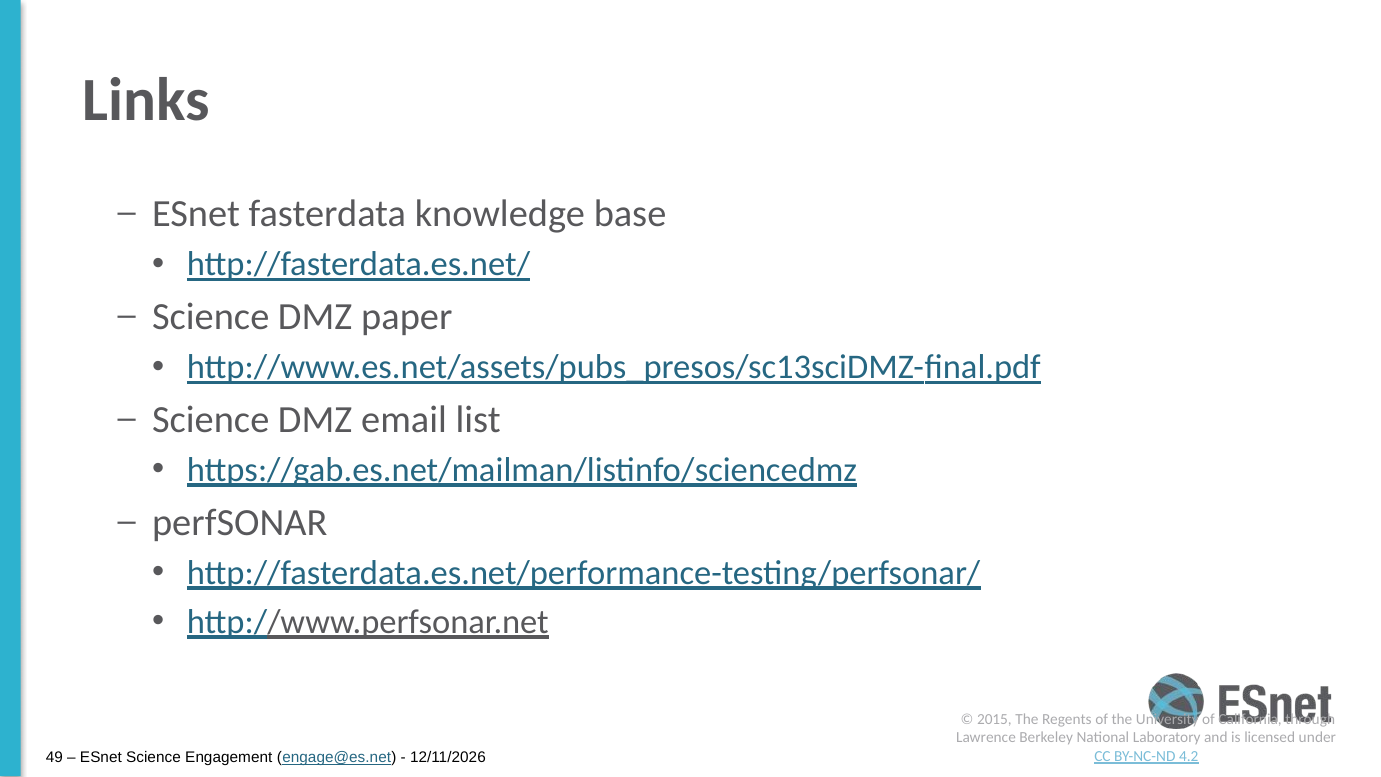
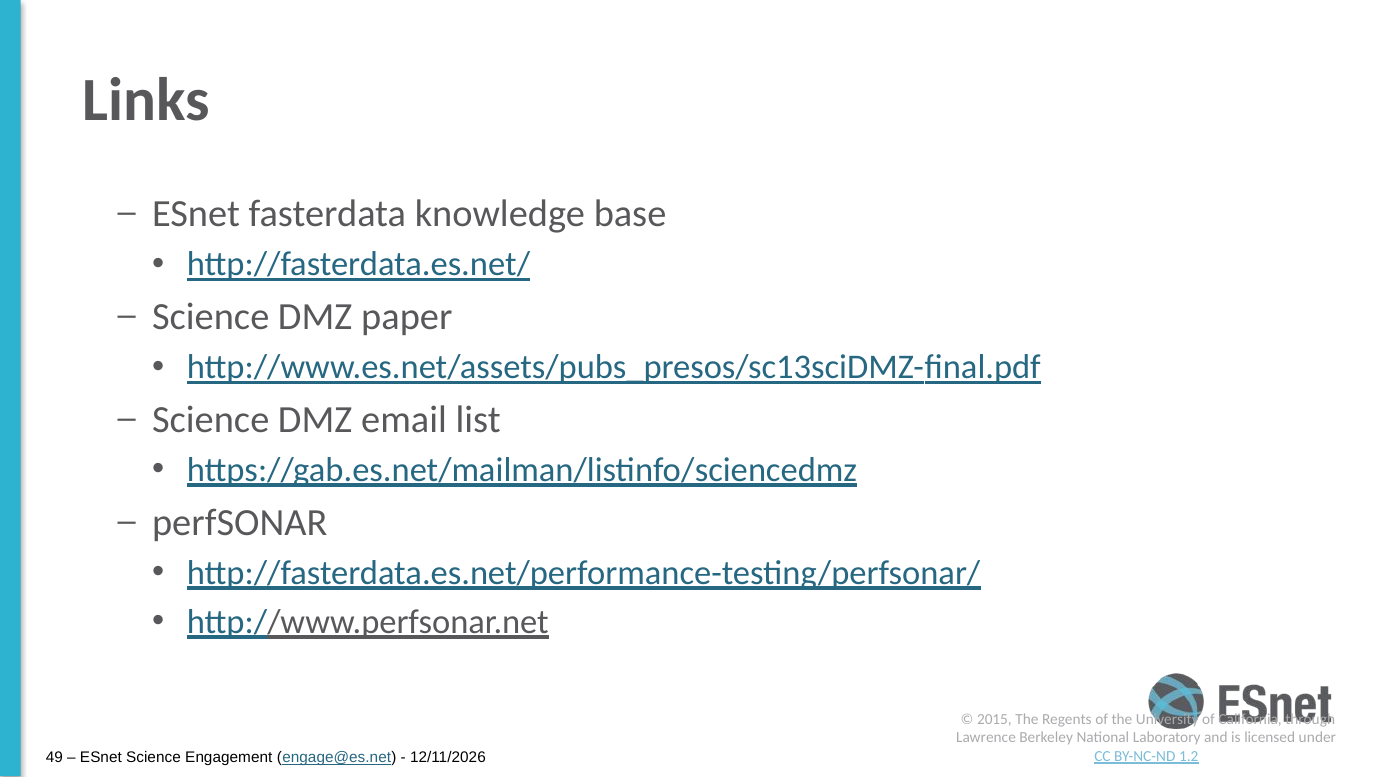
4.2: 4.2 -> 1.2
